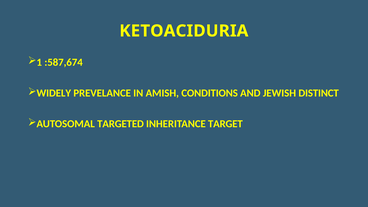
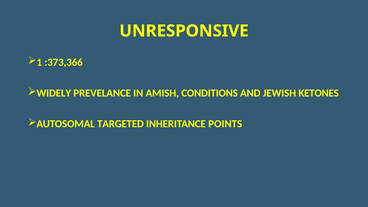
KETOACIDURIA: KETOACIDURIA -> UNRESPONSIVE
:587,674: :587,674 -> :373,366
DISTINCT: DISTINCT -> KETONES
TARGET: TARGET -> POINTS
